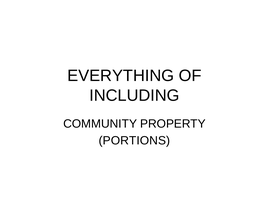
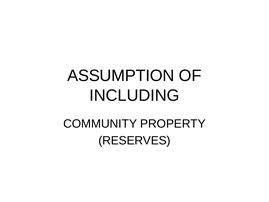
EVERYTHING: EVERYTHING -> ASSUMPTION
PORTIONS: PORTIONS -> RESERVES
